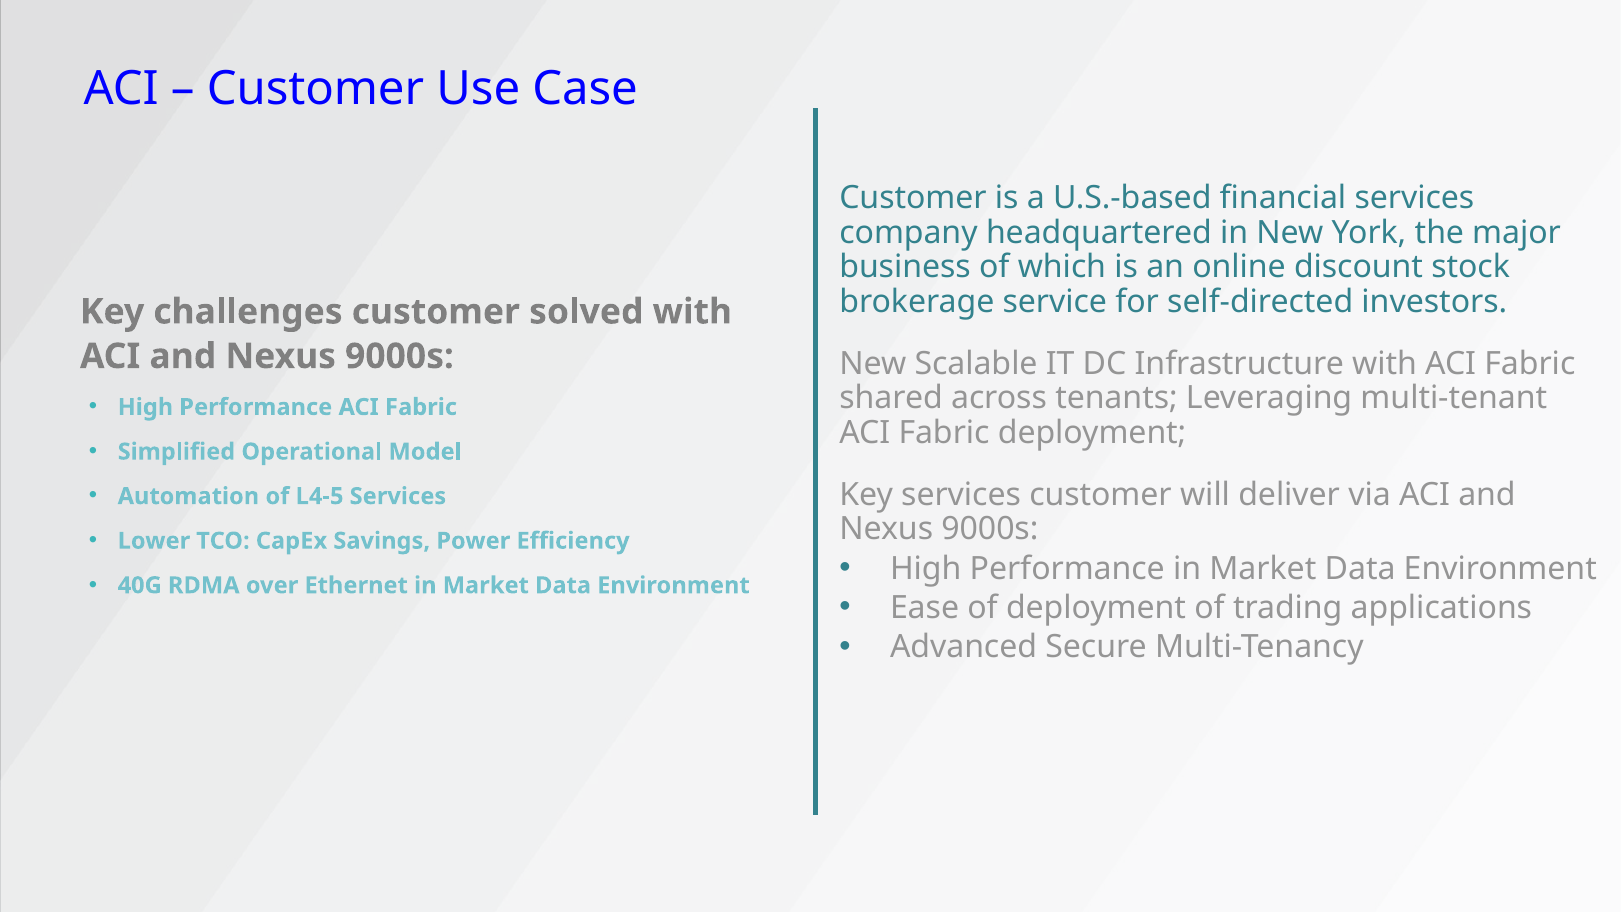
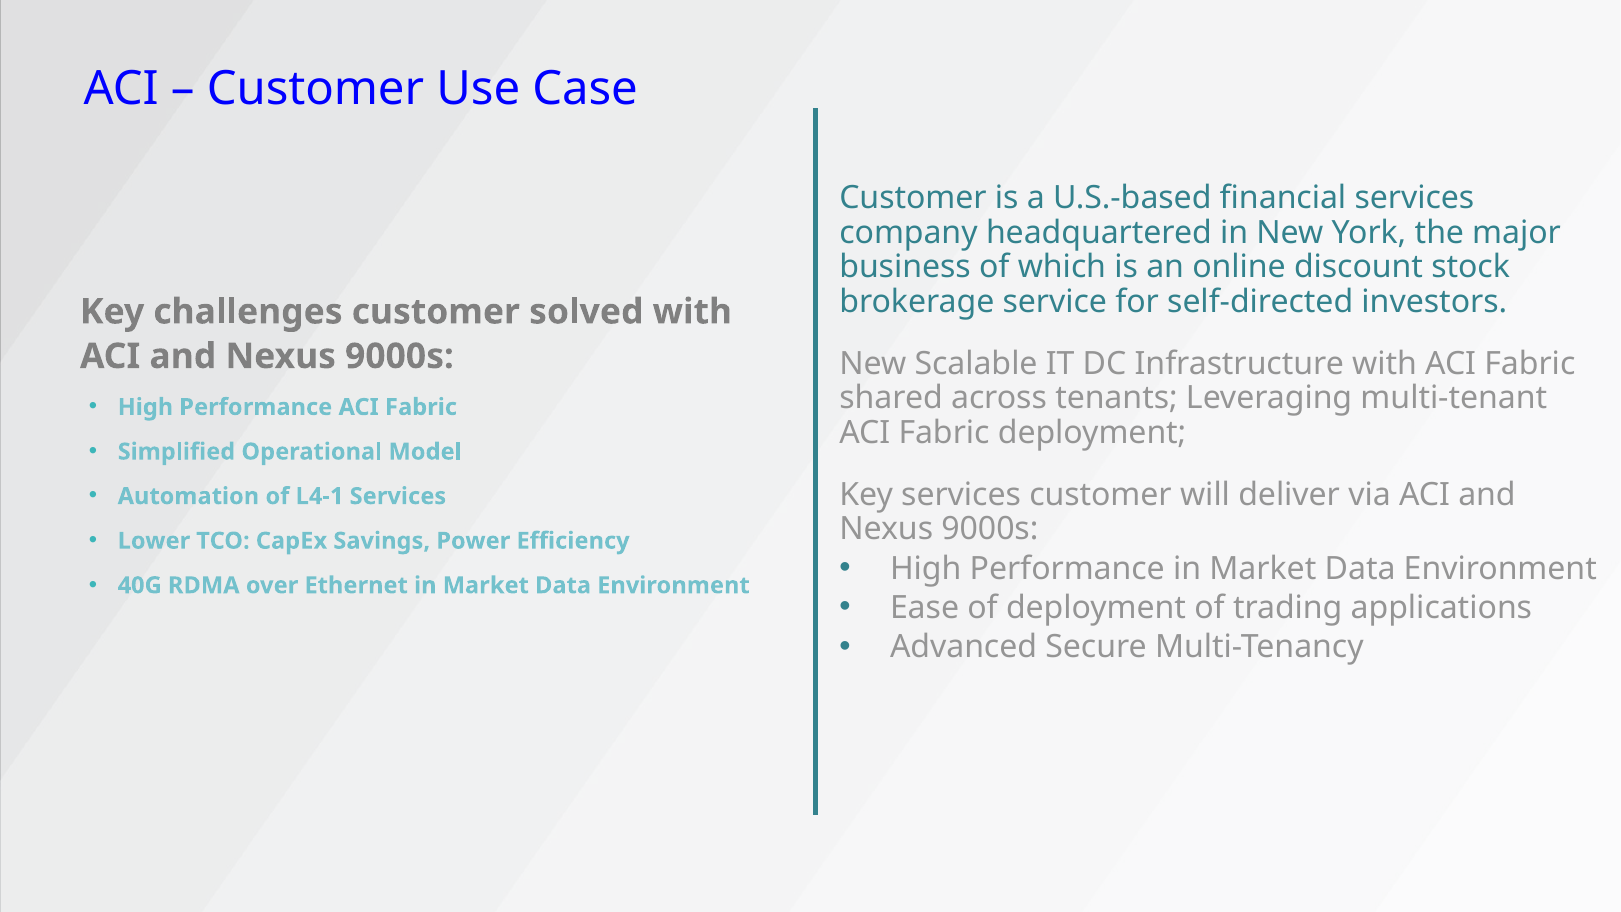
L4-5: L4-5 -> L4-1
